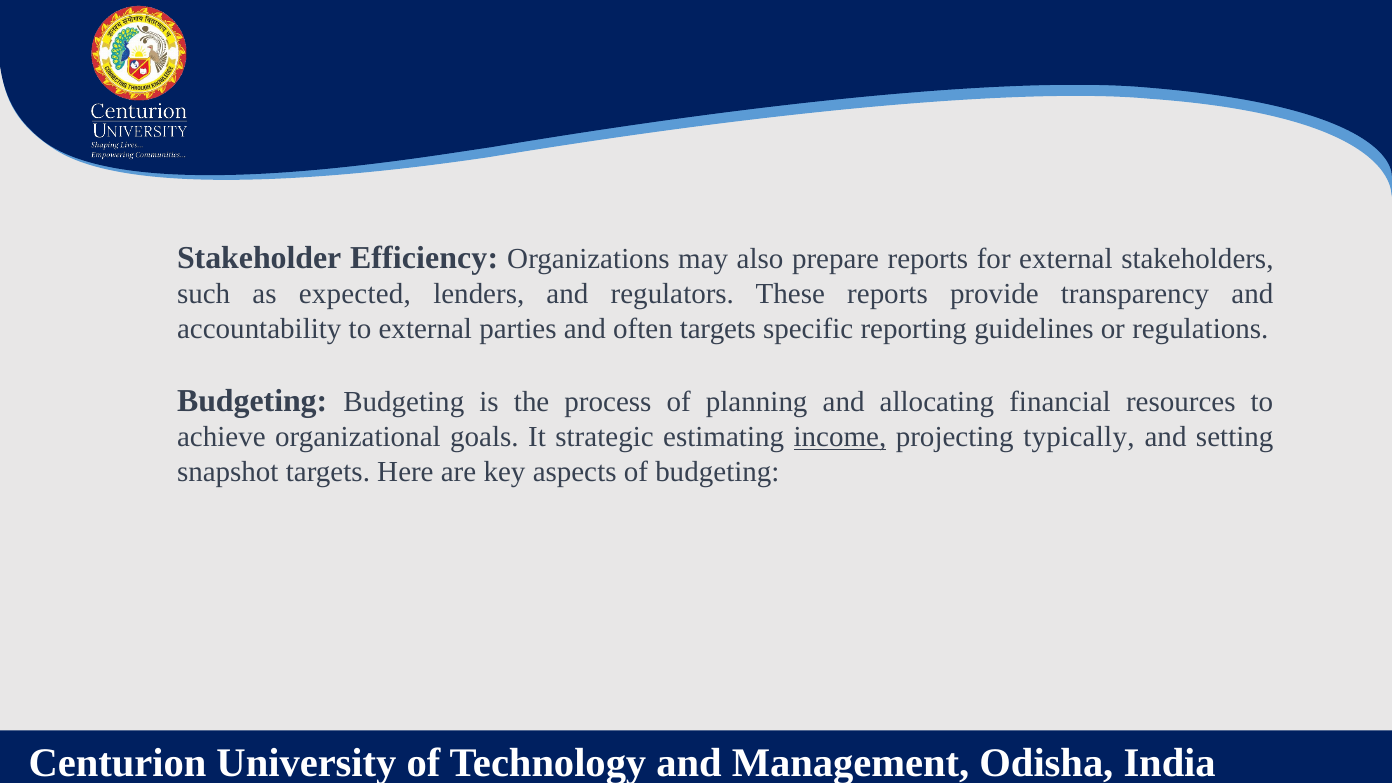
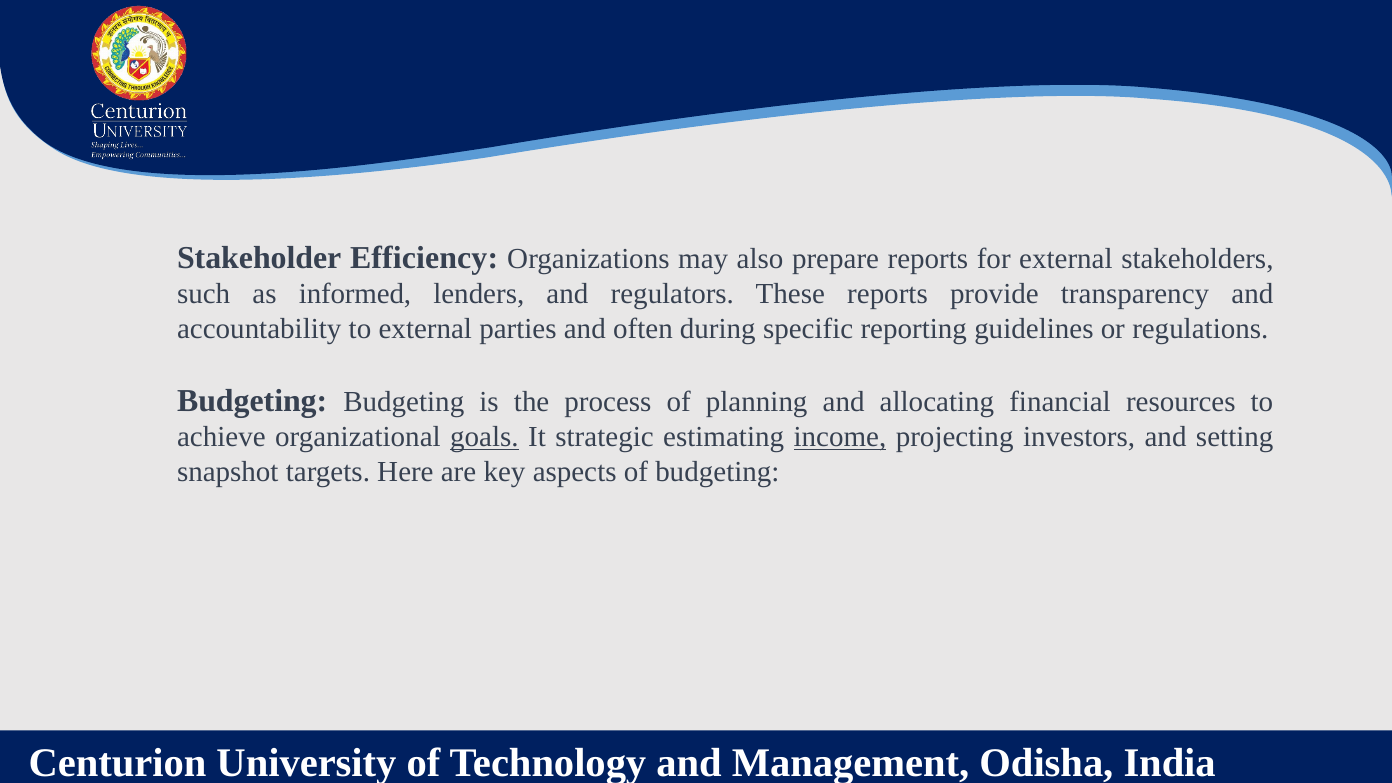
expected: expected -> informed
often targets: targets -> during
goals underline: none -> present
typically: typically -> investors
